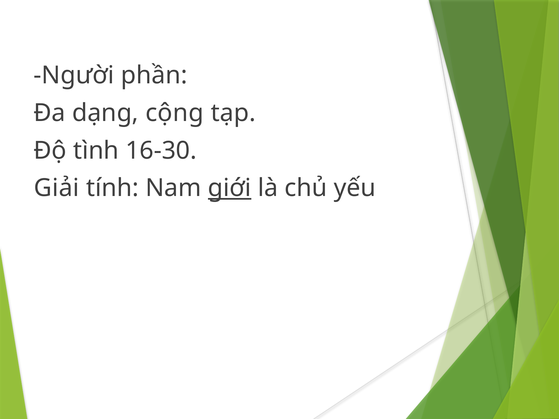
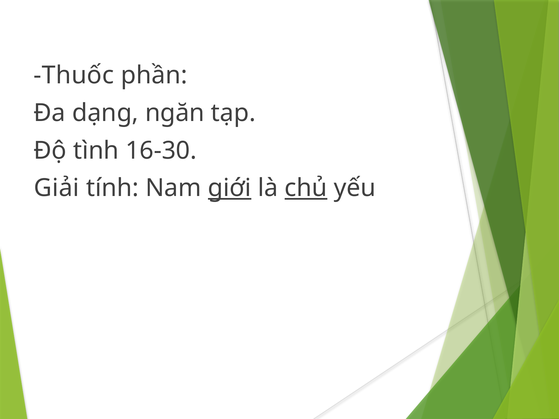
Người: Người -> Thuốc
cộng: cộng -> ngăn
chủ underline: none -> present
